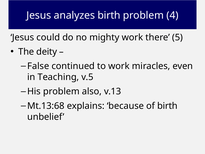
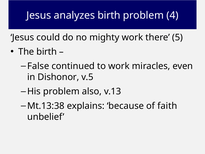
The deity: deity -> birth
Teaching: Teaching -> Dishonor
Mt.13:68: Mt.13:68 -> Mt.13:38
of birth: birth -> faith
